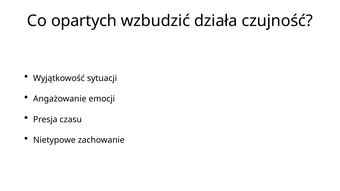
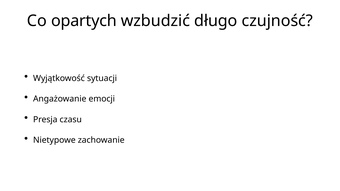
działa: działa -> długo
